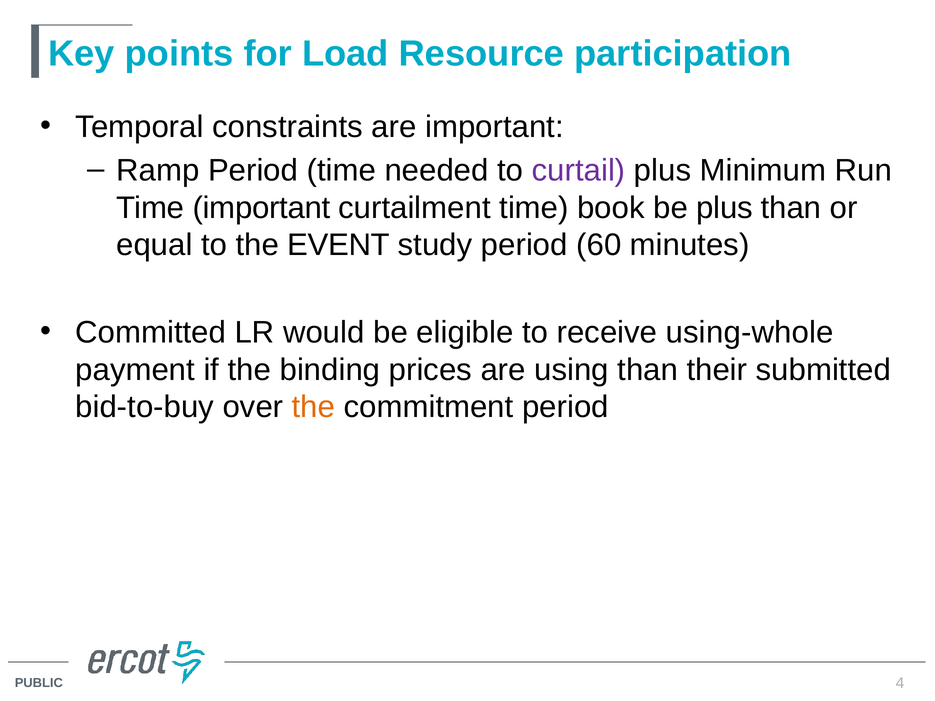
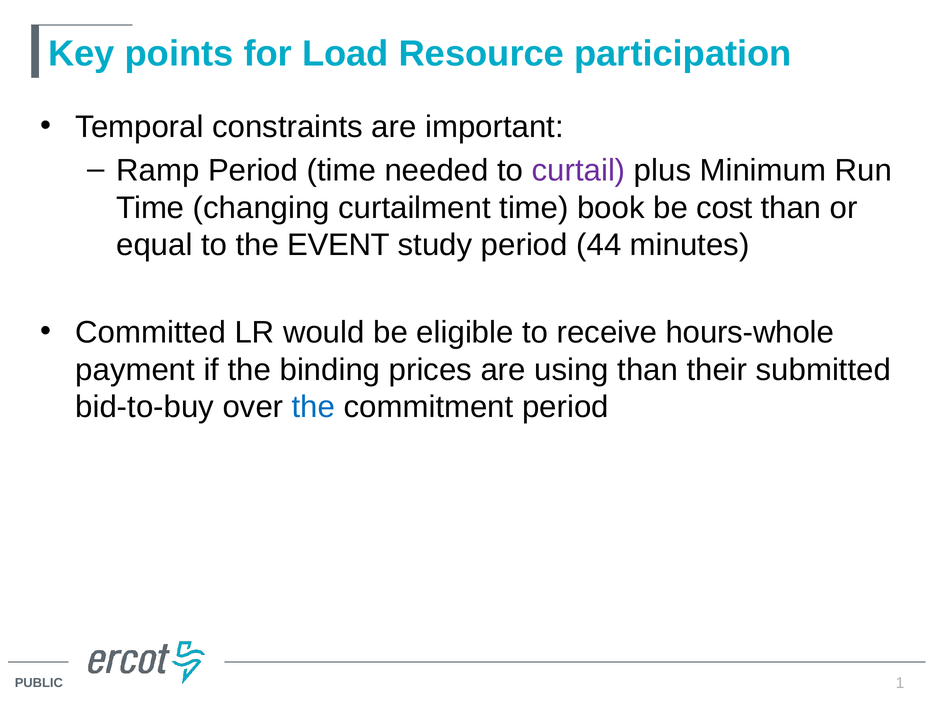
Time important: important -> changing
be plus: plus -> cost
60: 60 -> 44
using-whole: using-whole -> hours-whole
the at (314, 407) colour: orange -> blue
4: 4 -> 1
